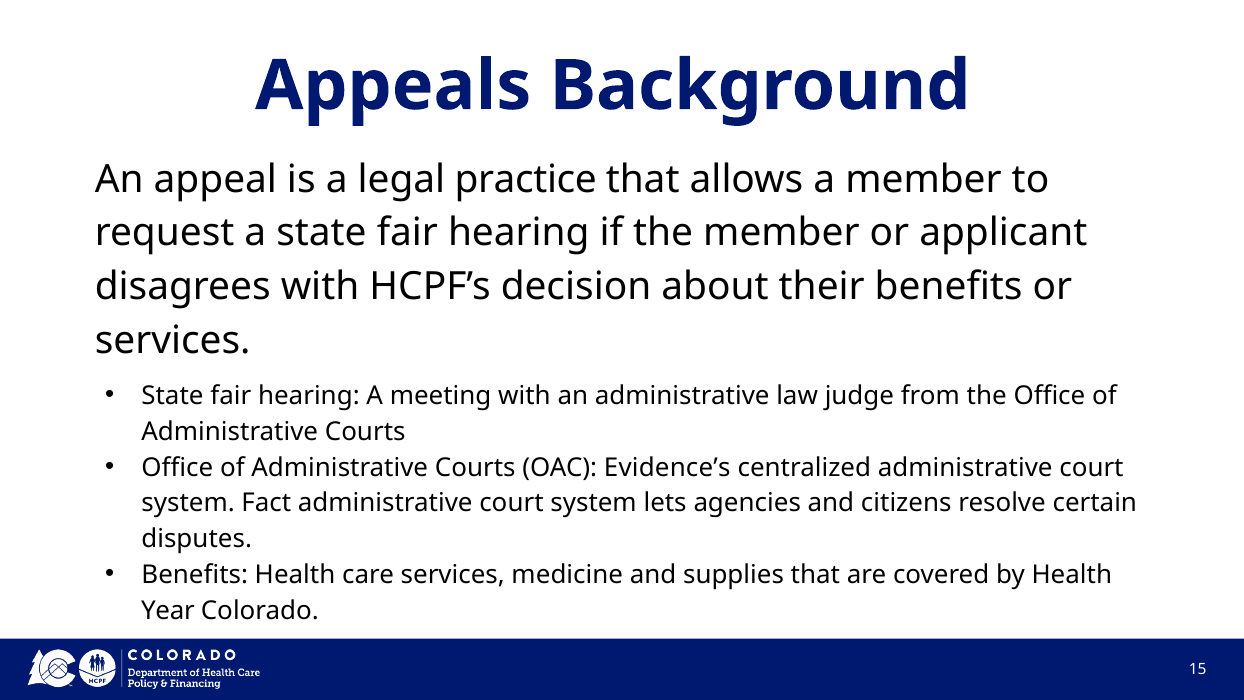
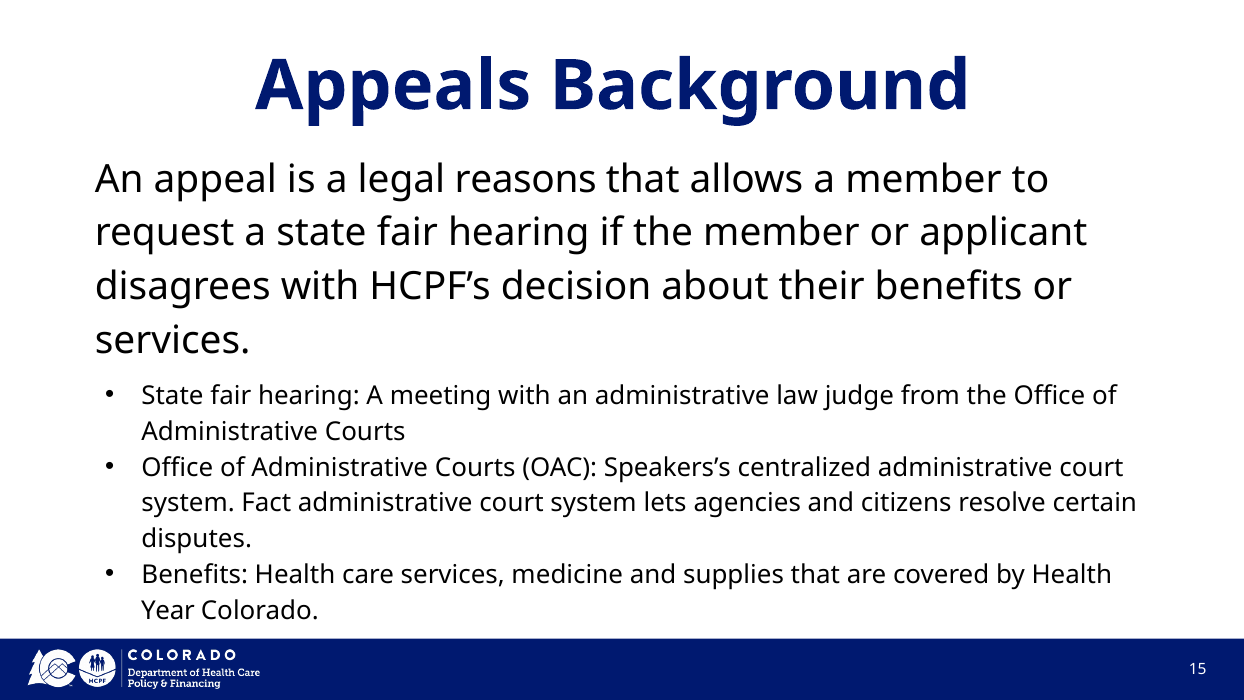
practice: practice -> reasons
Evidence’s: Evidence’s -> Speakers’s
